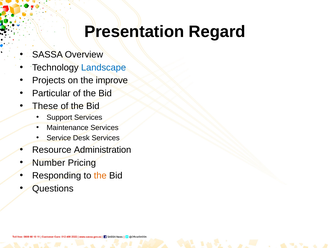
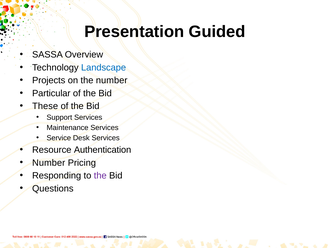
Regard: Regard -> Guided
the improve: improve -> number
Administration: Administration -> Authentication
the at (100, 175) colour: orange -> purple
